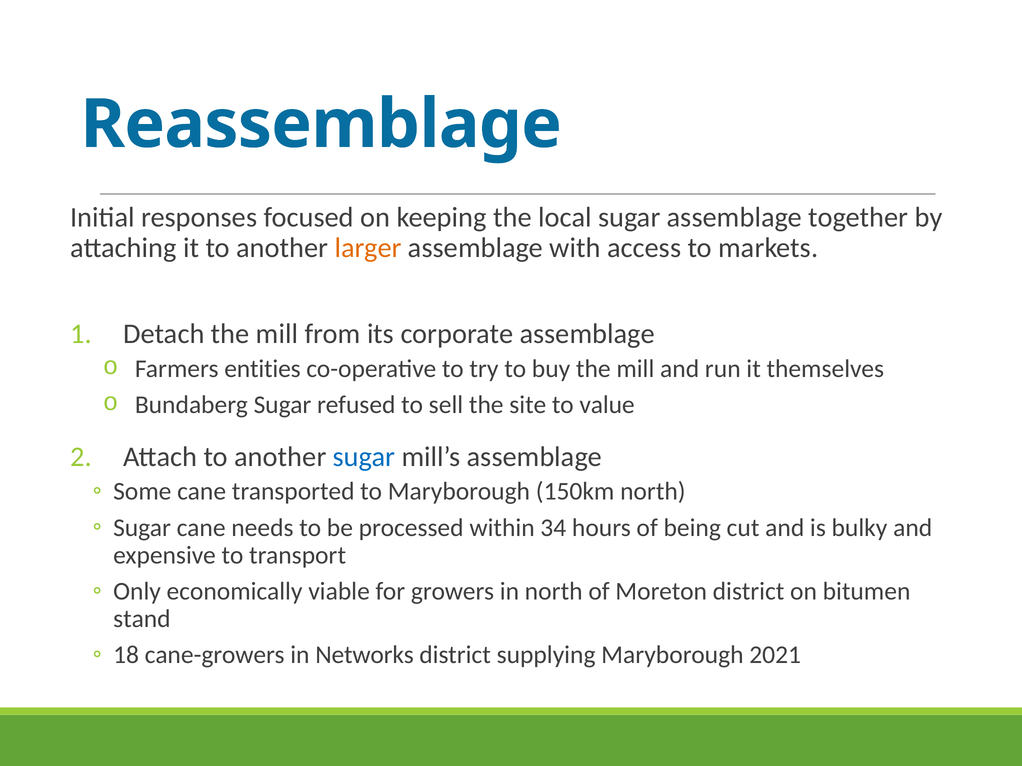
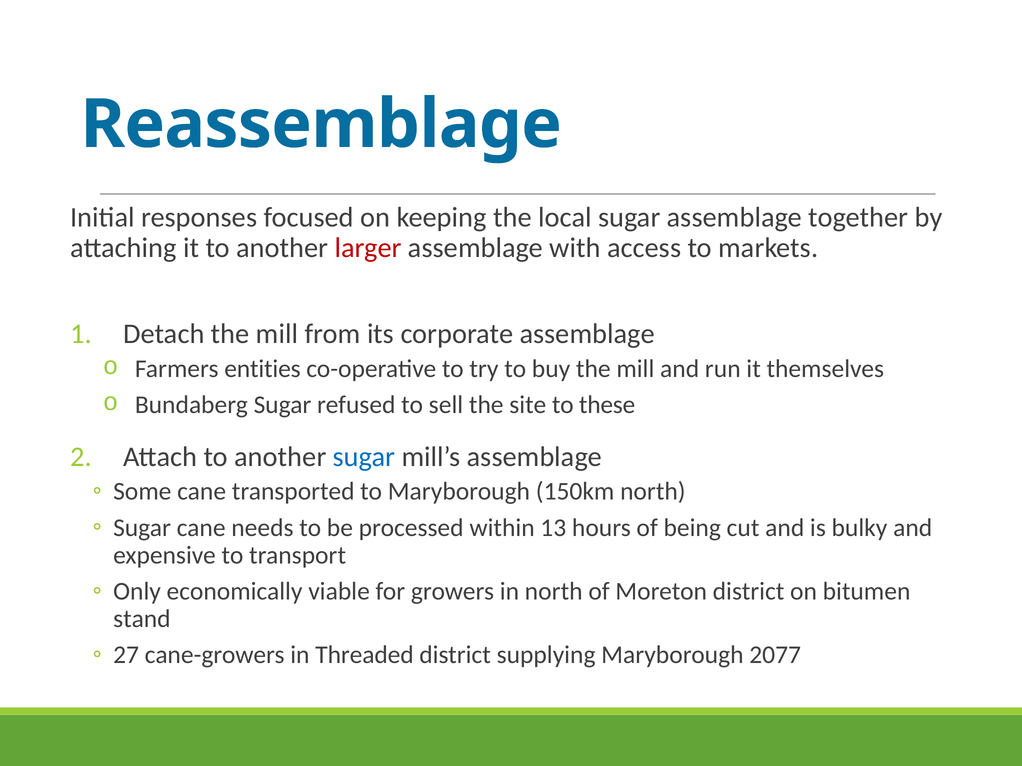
larger colour: orange -> red
value: value -> these
34: 34 -> 13
18: 18 -> 27
Networks: Networks -> Threaded
2021: 2021 -> 2077
